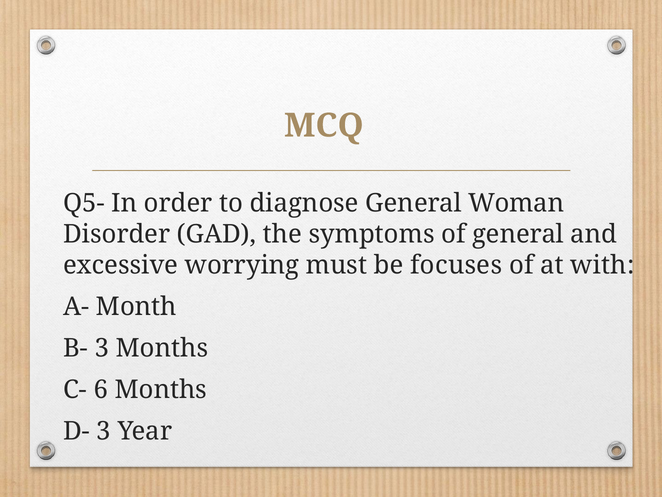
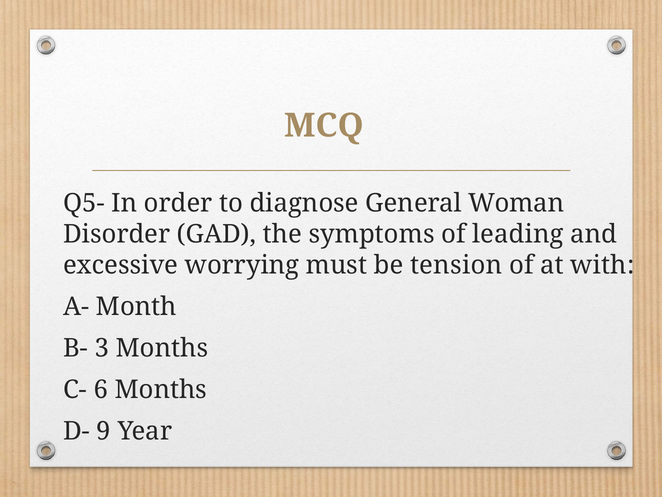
of general: general -> leading
focuses: focuses -> tension
D- 3: 3 -> 9
